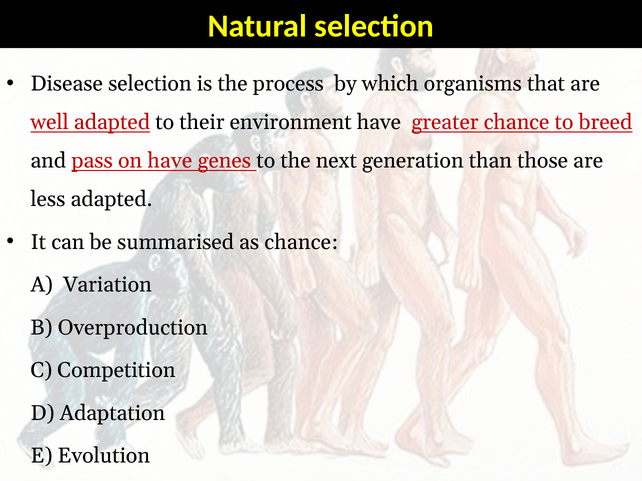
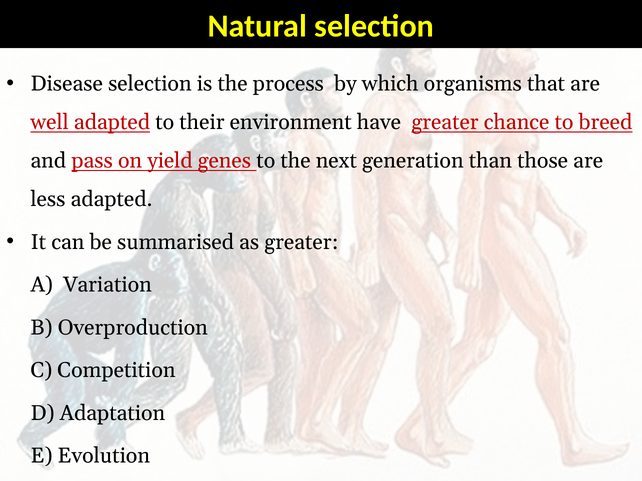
on have: have -> yield
as chance: chance -> greater
